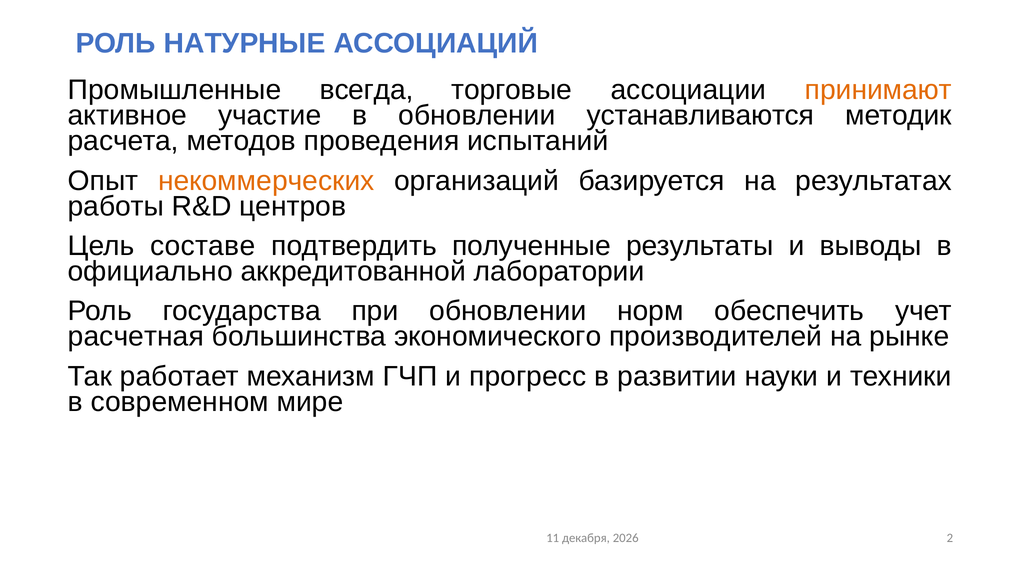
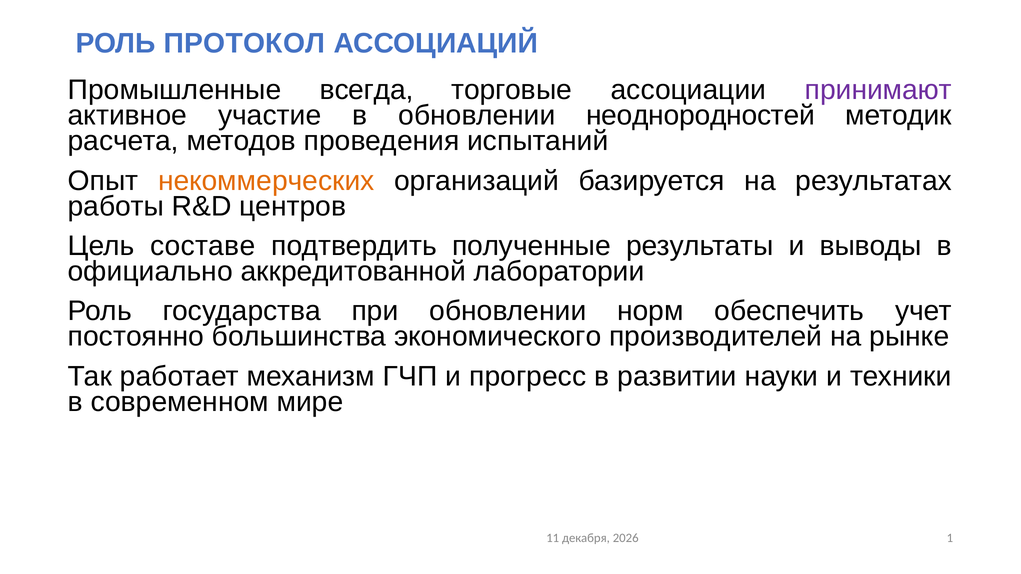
НАТУРНЫЕ: НАТУРНЫЕ -> ПРОТОКОЛ
принимают colour: orange -> purple
устанавливаются: устанавливаются -> неоднородностей
расчетная: расчетная -> постоянно
2: 2 -> 1
